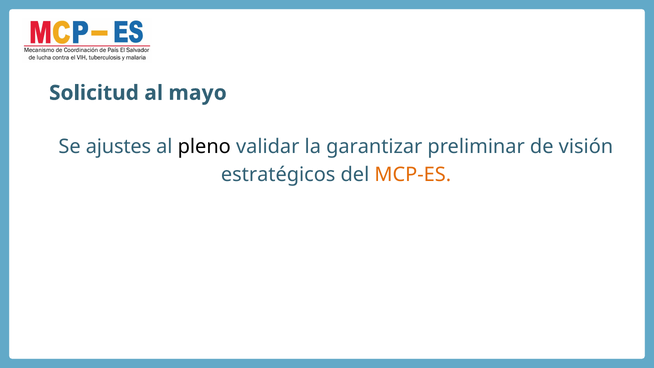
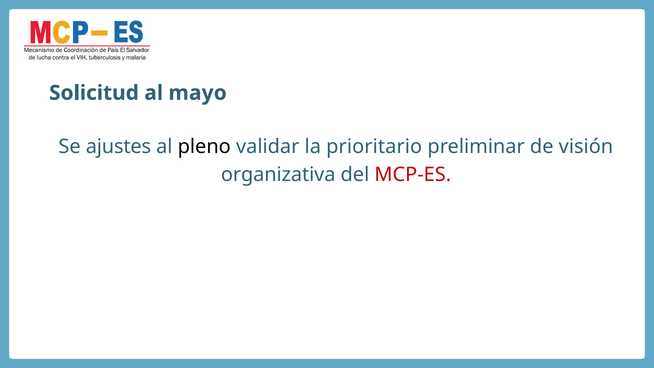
garantizar: garantizar -> prioritario
estratégicos: estratégicos -> organizativa
MCP-ES colour: orange -> red
